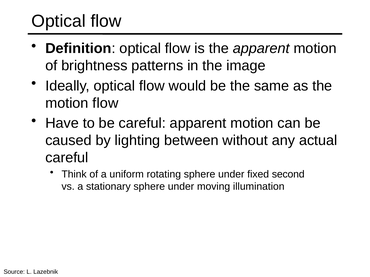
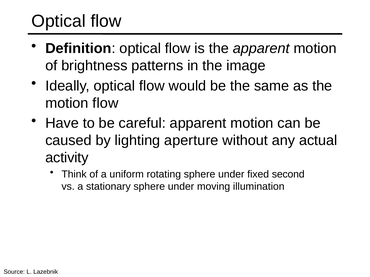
between: between -> aperture
careful at (67, 158): careful -> activity
